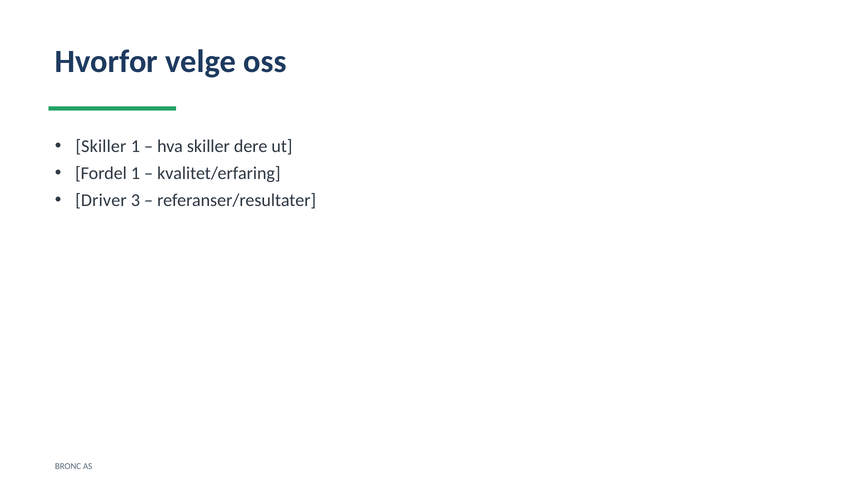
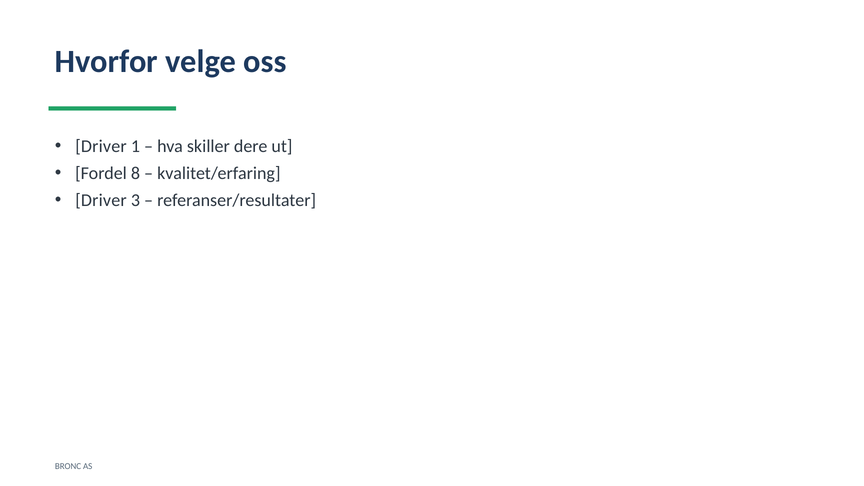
Skiller at (101, 146): Skiller -> Driver
Fordel 1: 1 -> 8
